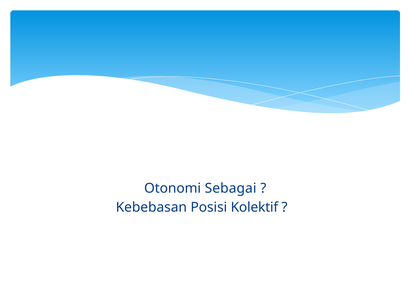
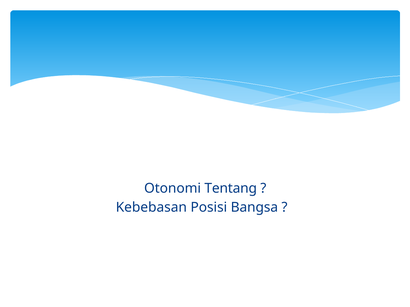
Sebagai: Sebagai -> Tentang
Kolektif: Kolektif -> Bangsa
